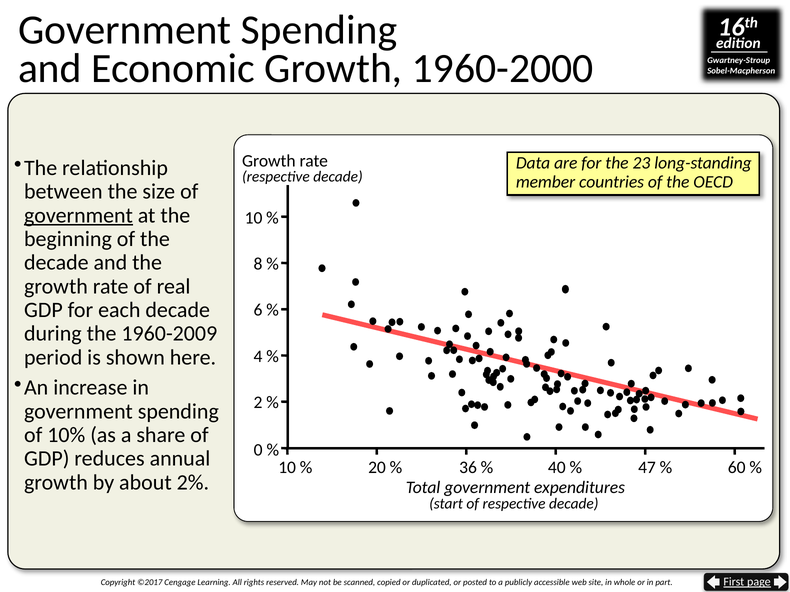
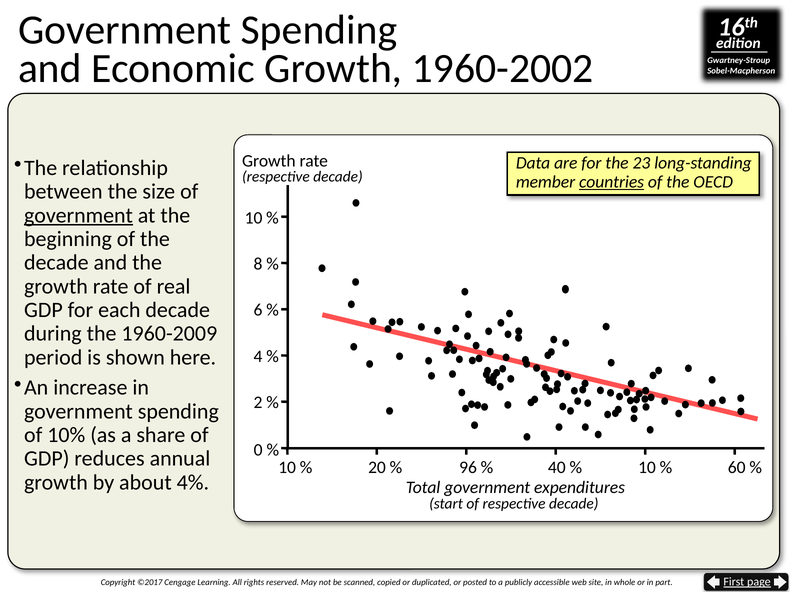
1960-2000: 1960-2000 -> 1960-2002
countries underline: none -> present
36: 36 -> 96
47 at (647, 468): 47 -> 10
2%: 2% -> 4%
